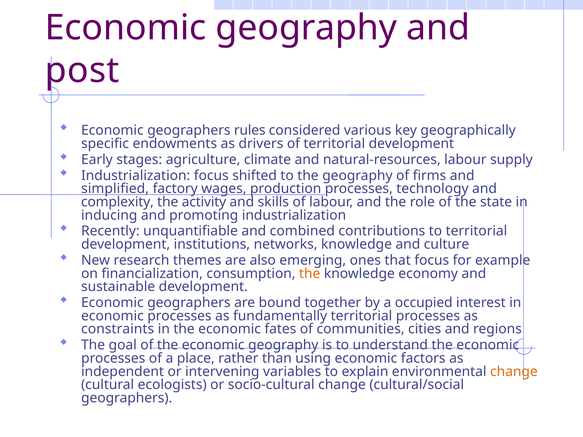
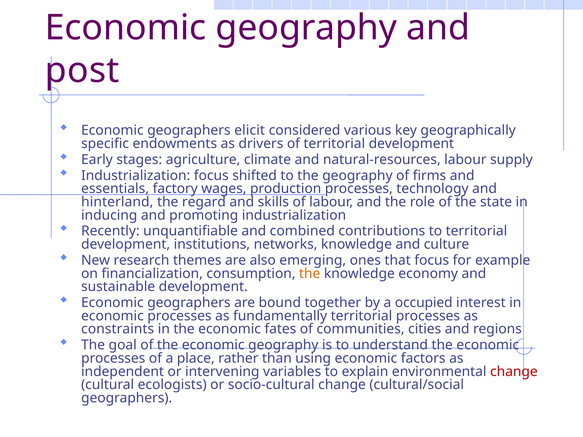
rules: rules -> elicit
simplified: simplified -> essentials
complexity: complexity -> hinterland
activity: activity -> regard
change at (514, 372) colour: orange -> red
